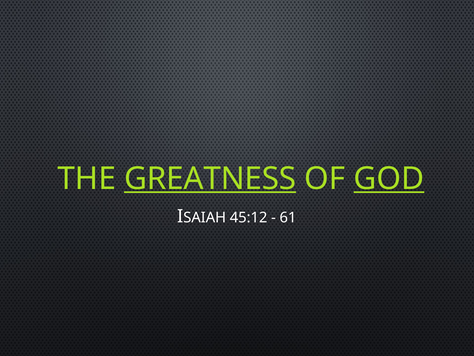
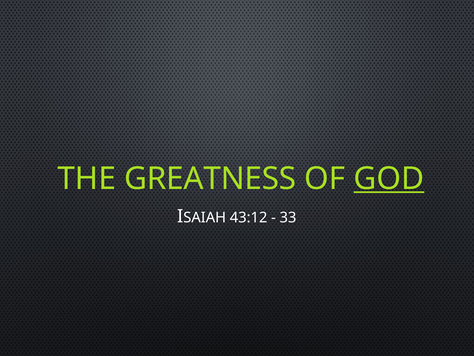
GREATNESS underline: present -> none
45:12: 45:12 -> 43:12
61: 61 -> 33
